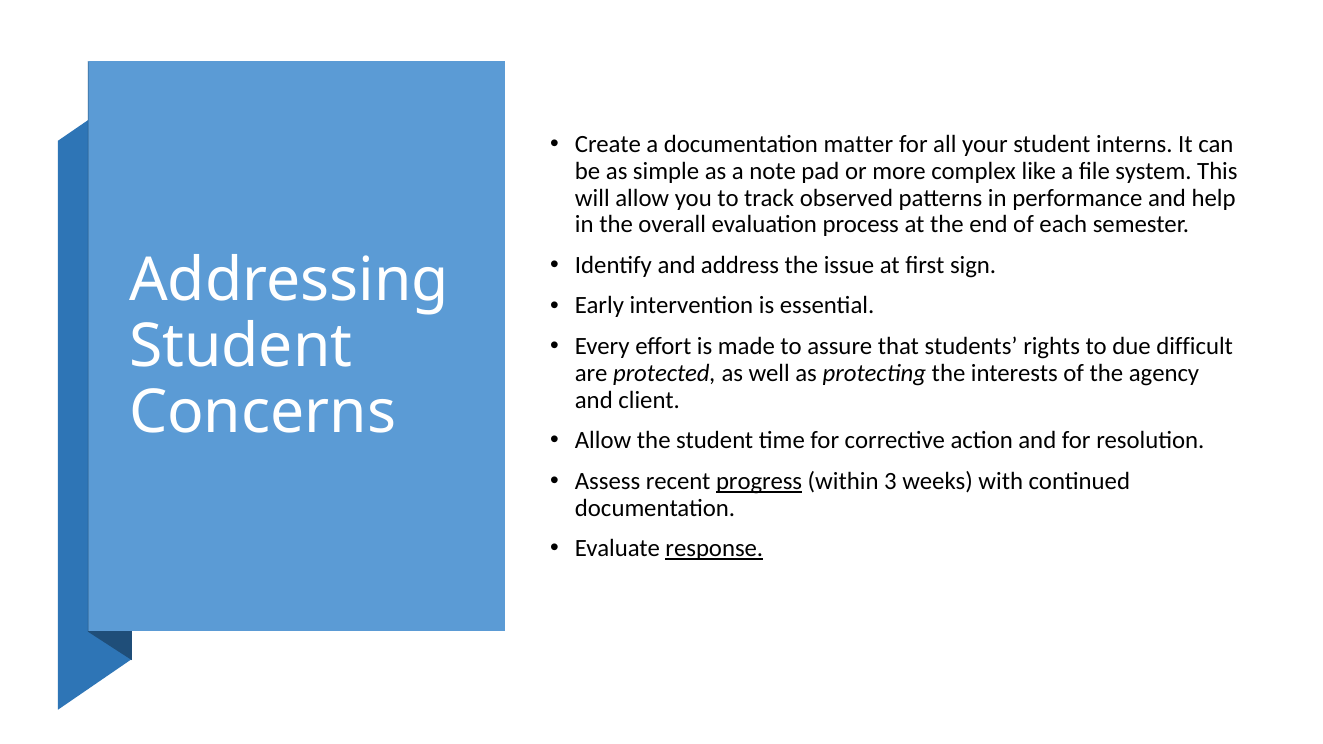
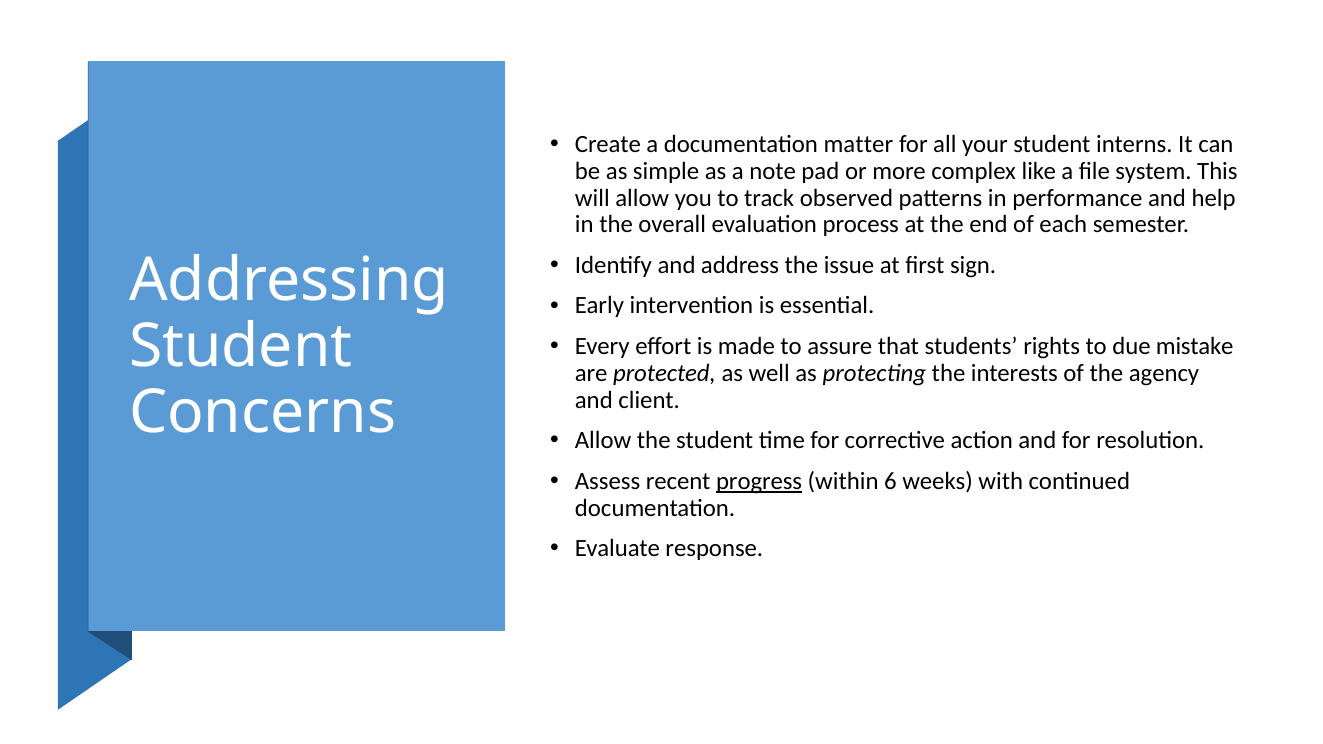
difficult: difficult -> mistake
3: 3 -> 6
response underline: present -> none
